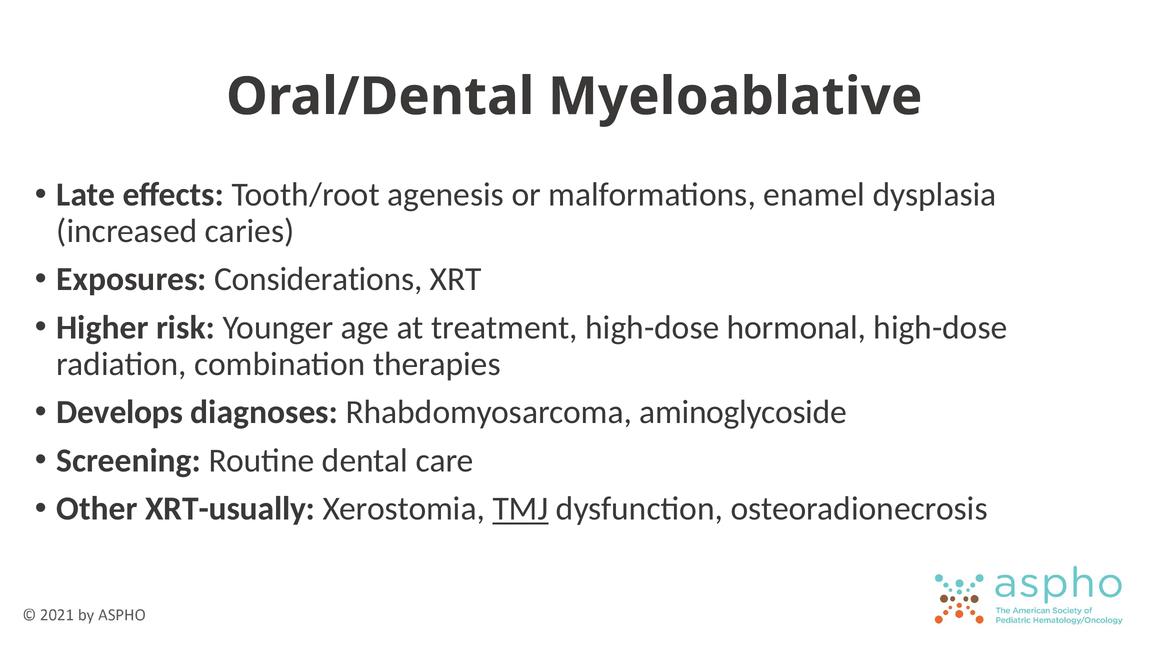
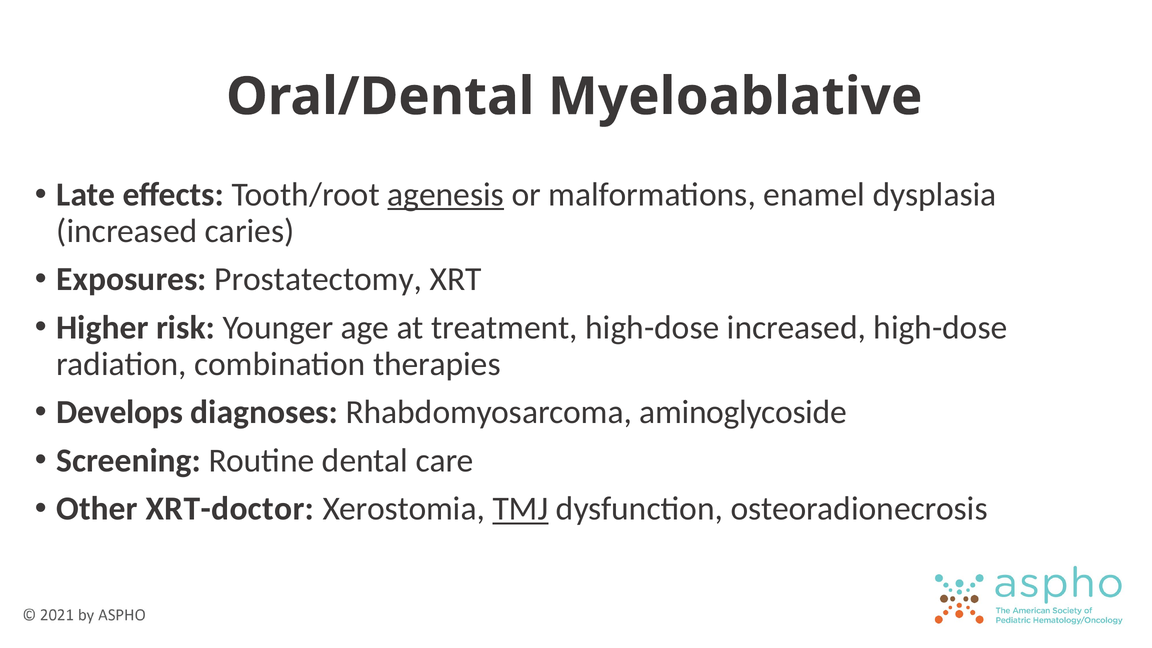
agenesis underline: none -> present
Considerations: Considerations -> Prostatectomy
high-dose hormonal: hormonal -> increased
XRT-usually: XRT-usually -> XRT-doctor
